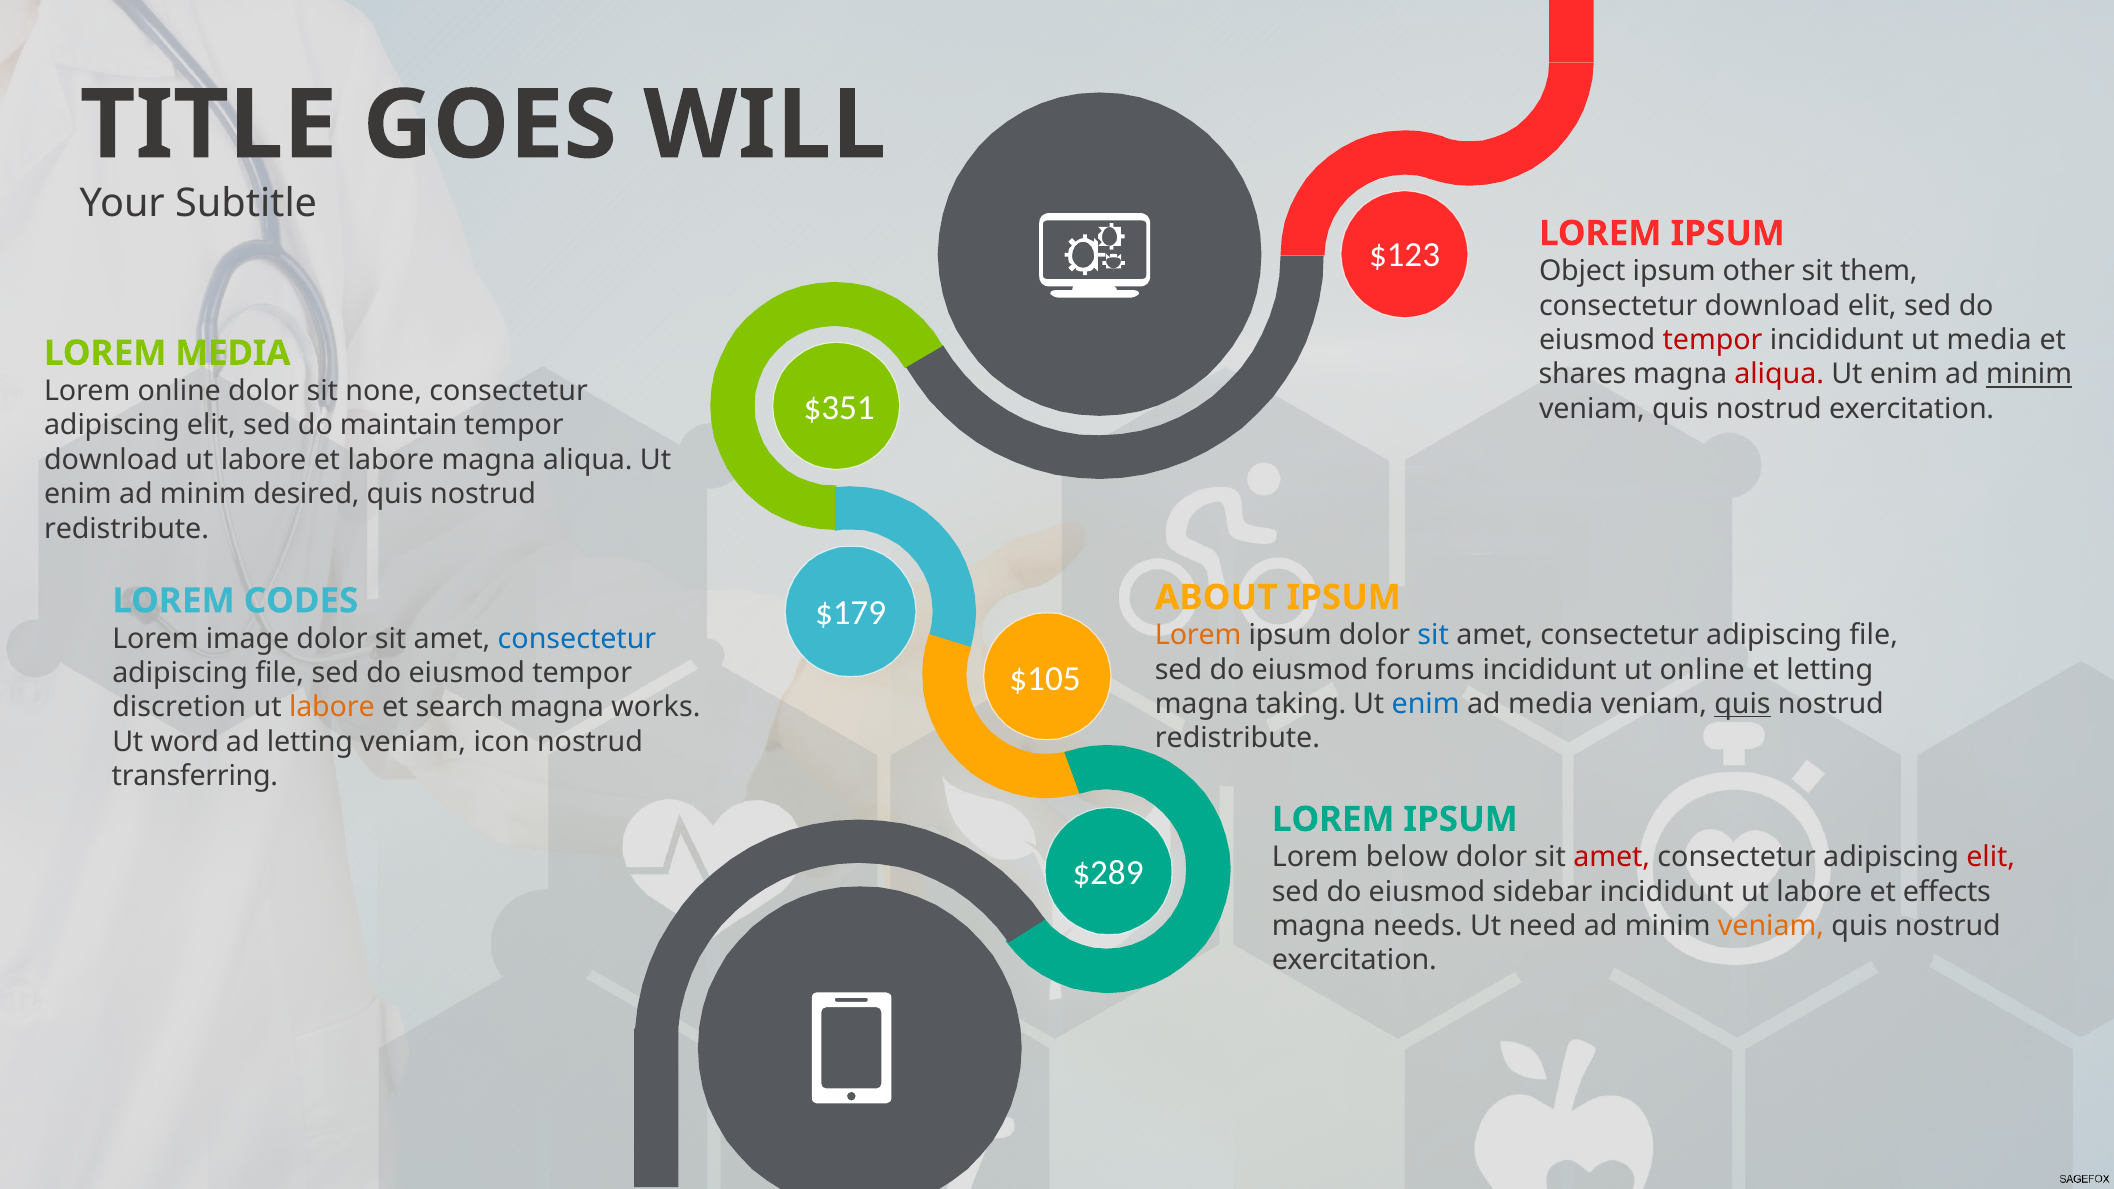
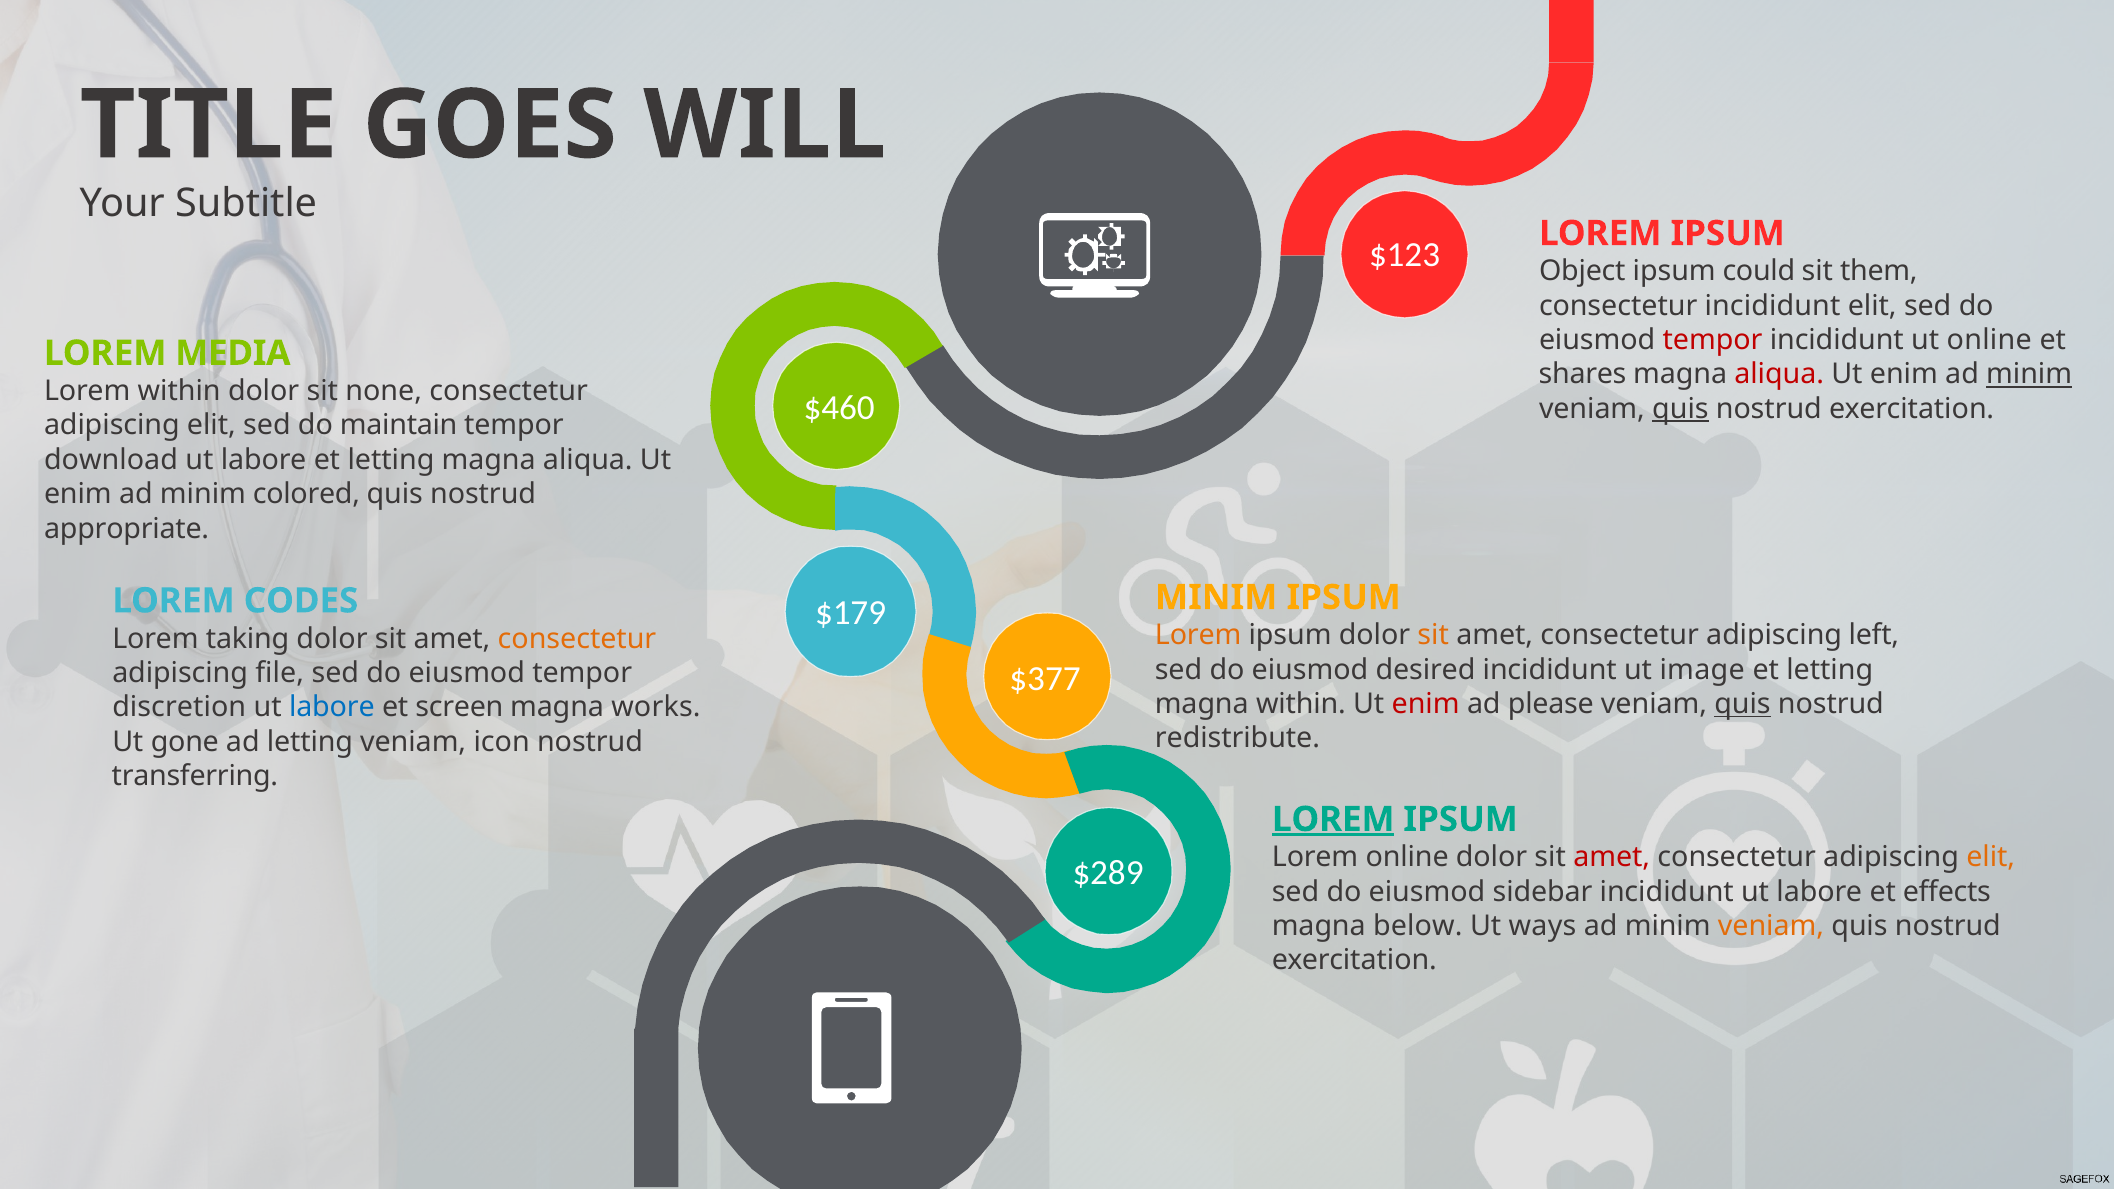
other: other -> could
consectetur download: download -> incididunt
ut media: media -> online
Lorem online: online -> within
$351: $351 -> $460
quis at (1680, 409) underline: none -> present
labore et labore: labore -> letting
desired: desired -> colored
redistribute at (127, 529): redistribute -> appropriate
ABOUT at (1216, 597): ABOUT -> MINIM
sit at (1433, 635) colour: blue -> orange
file at (1874, 635): file -> left
image: image -> taking
consectetur at (577, 639) colour: blue -> orange
forums: forums -> desired
ut online: online -> image
$105: $105 -> $377
magna taking: taking -> within
enim at (1426, 704) colour: blue -> red
ad media: media -> please
labore at (332, 708) colour: orange -> blue
search: search -> screen
word: word -> gone
LOREM at (1333, 819) underline: none -> present
Lorem below: below -> online
elit at (1991, 857) colour: red -> orange
needs: needs -> below
need: need -> ways
